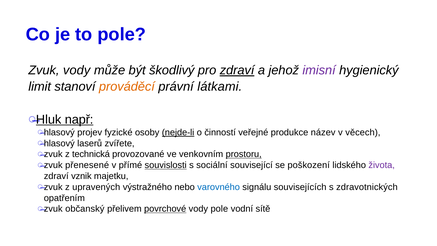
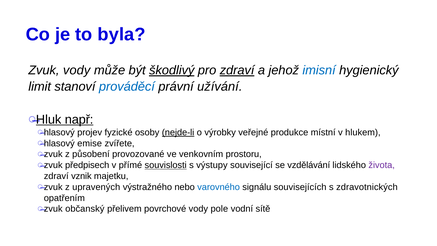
to pole: pole -> byla
škodlivý underline: none -> present
imisní colour: purple -> blue
prováděcí colour: orange -> blue
látkami: látkami -> užívání
činností: činností -> výrobky
název: název -> místní
věcech: věcech -> hlukem
laserů: laserů -> emise
technická: technická -> působení
prostoru underline: present -> none
přenesené: přenesené -> předpisech
sociální: sociální -> výstupy
poškození: poškození -> vzdělávání
povrchové underline: present -> none
